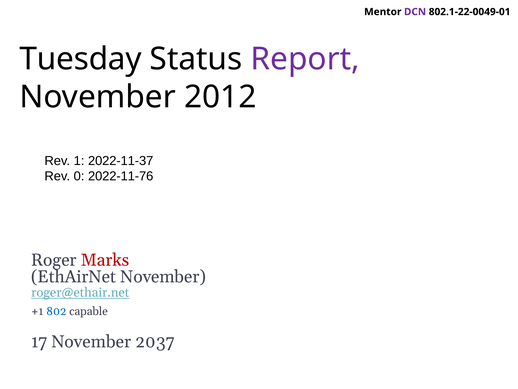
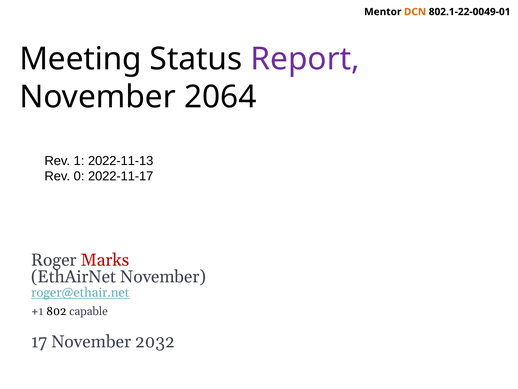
DCN colour: purple -> orange
Tuesday: Tuesday -> Meeting
2012: 2012 -> 2064
2022-11-37: 2022-11-37 -> 2022-11-13
2022-11-76: 2022-11-76 -> 2022-11-17
802 colour: blue -> black
2037: 2037 -> 2032
